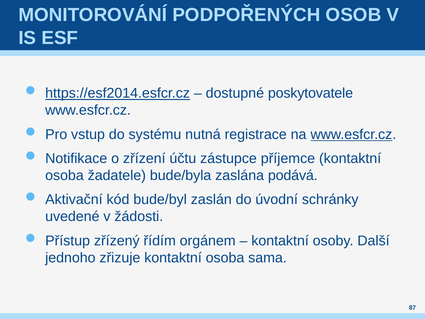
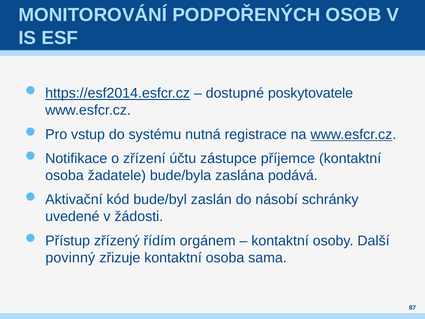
úvodní: úvodní -> násobí
jednoho: jednoho -> povinný
